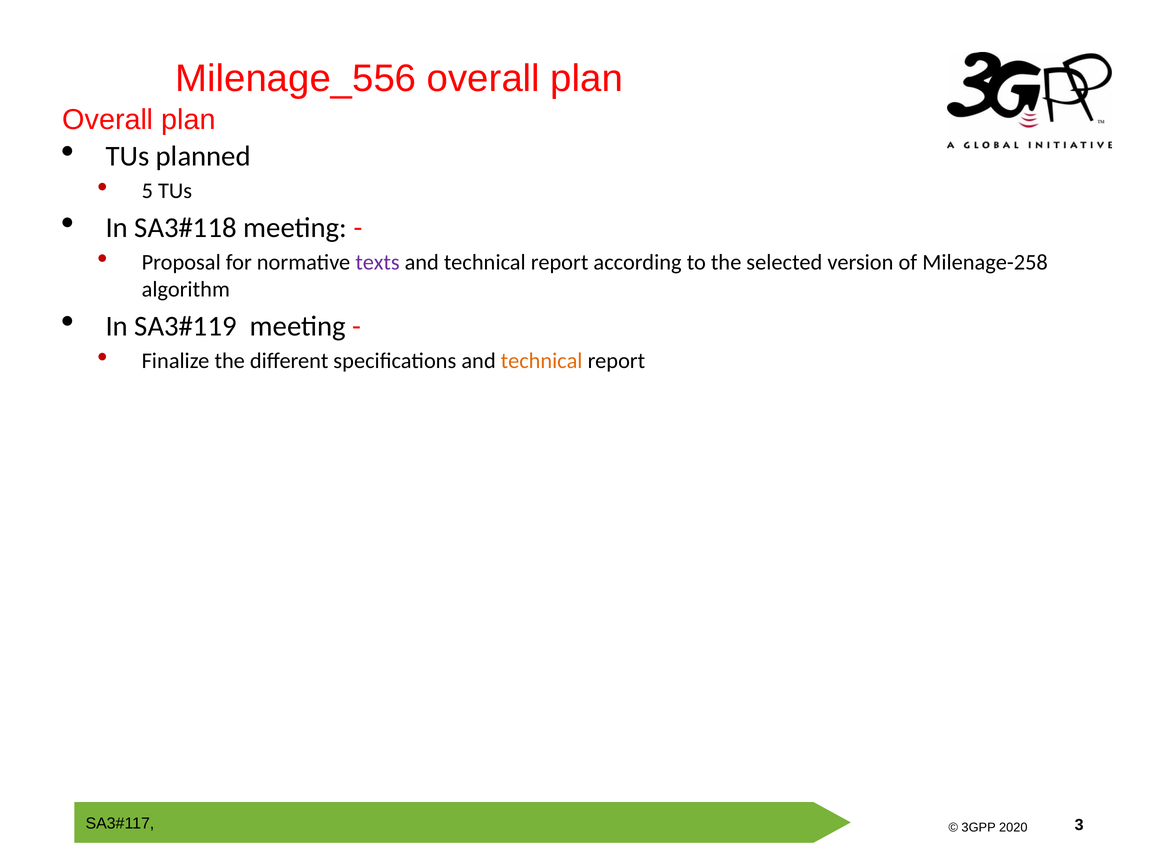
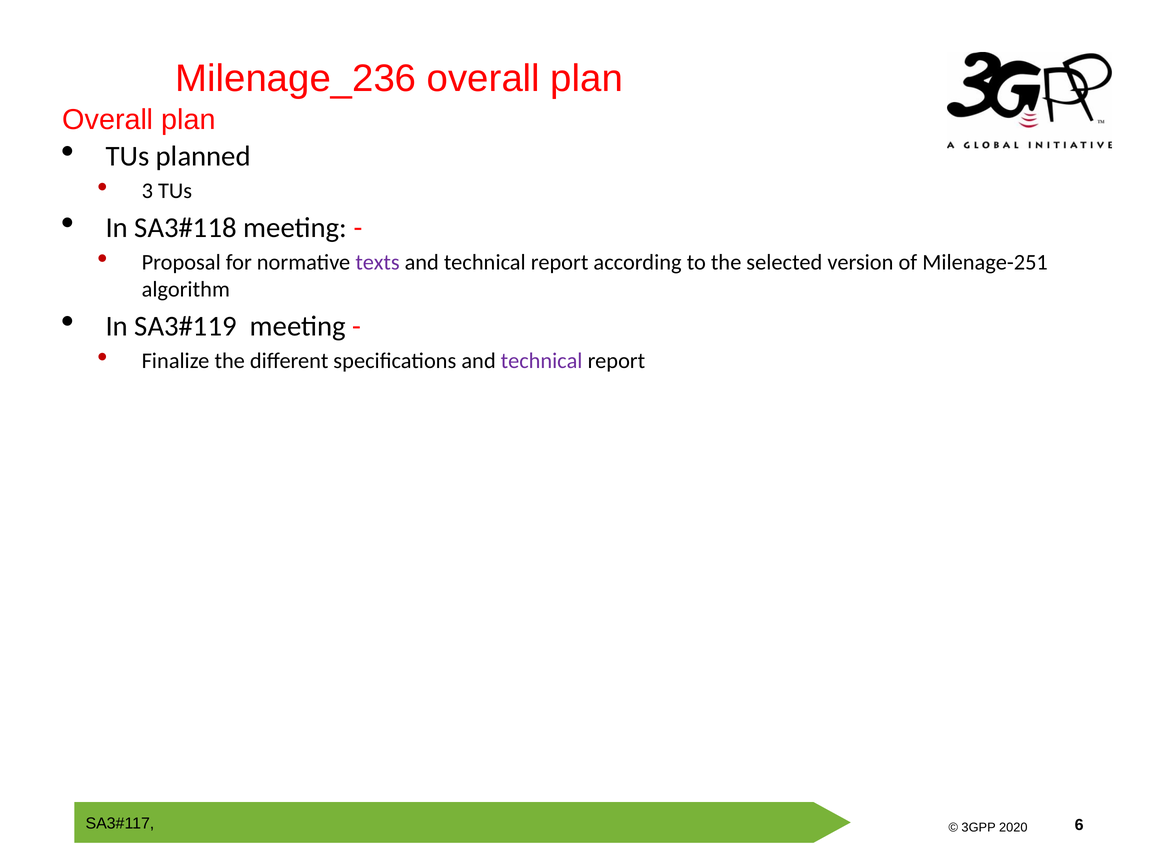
Milenage_556: Milenage_556 -> Milenage_236
5: 5 -> 3
Milenage-258: Milenage-258 -> Milenage-251
technical at (542, 361) colour: orange -> purple
3: 3 -> 6
